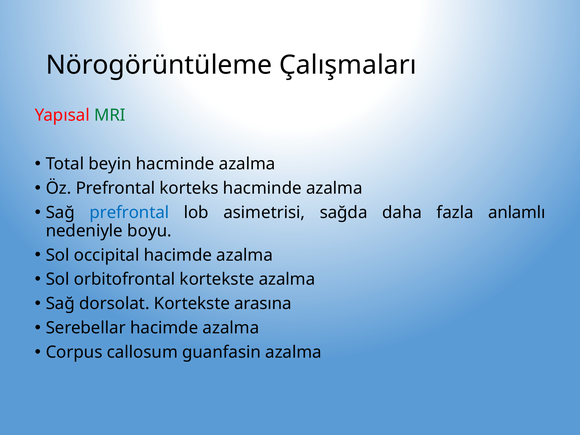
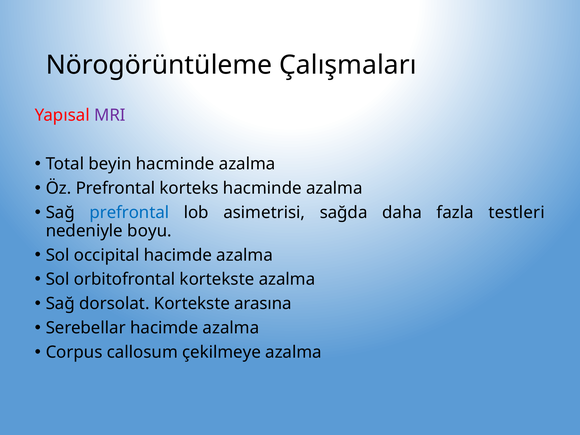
MRI colour: green -> purple
anlamlı: anlamlı -> testleri
guanfasin: guanfasin -> çekilmeye
